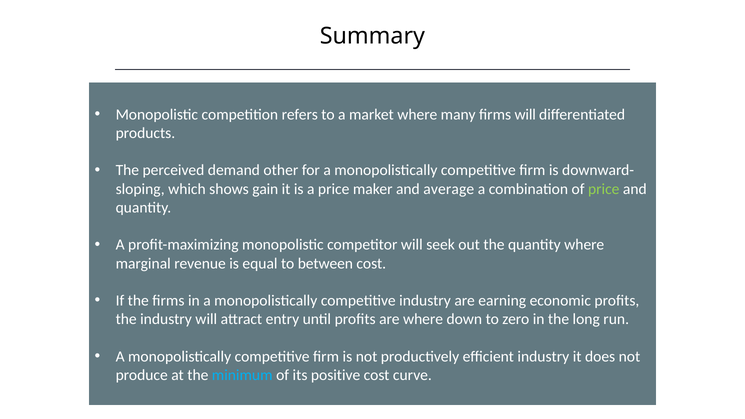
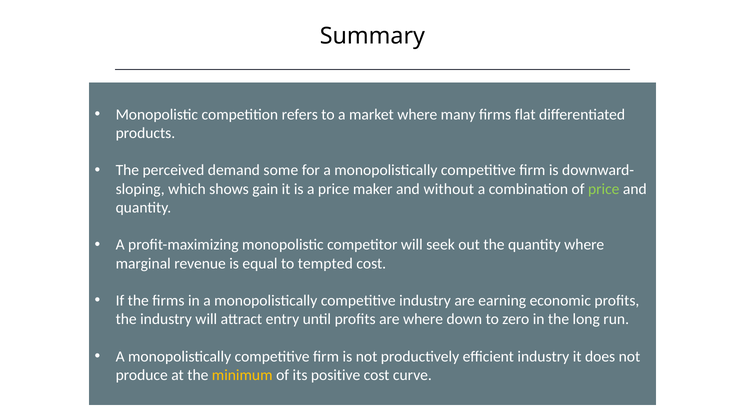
firms will: will -> flat
other: other -> some
average: average -> without
between: between -> tempted
minimum colour: light blue -> yellow
